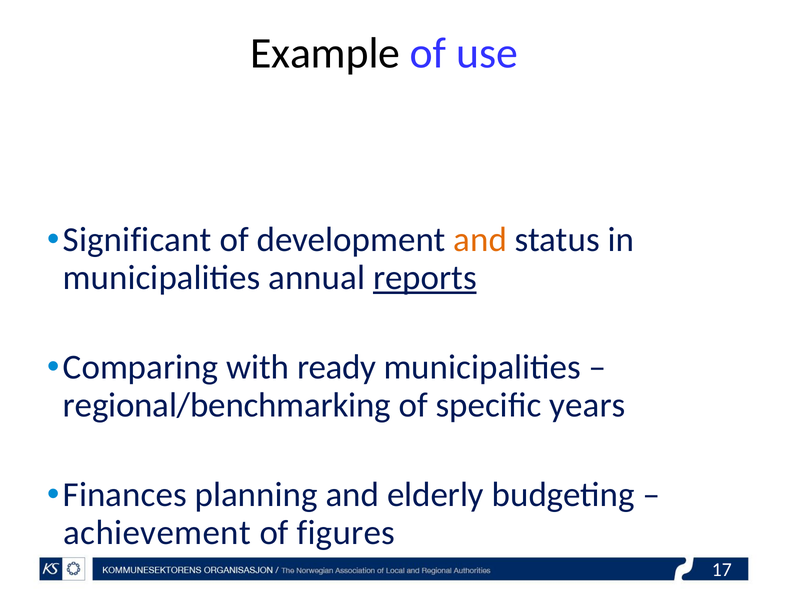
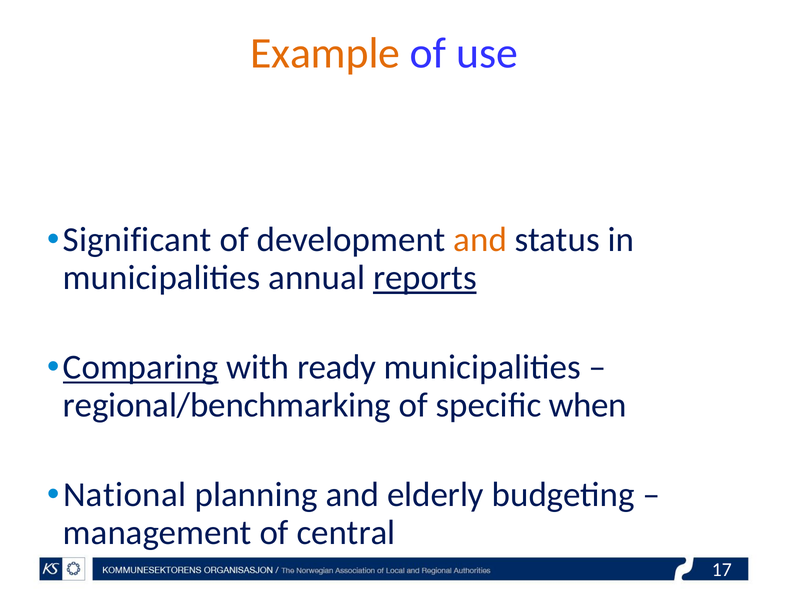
Example colour: black -> orange
Comparing underline: none -> present
years: years -> when
Finances: Finances -> National
achievement: achievement -> management
figures: figures -> central
